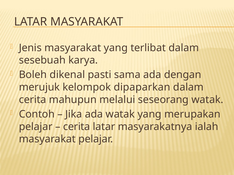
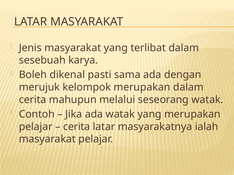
kelompok dipaparkan: dipaparkan -> merupakan
